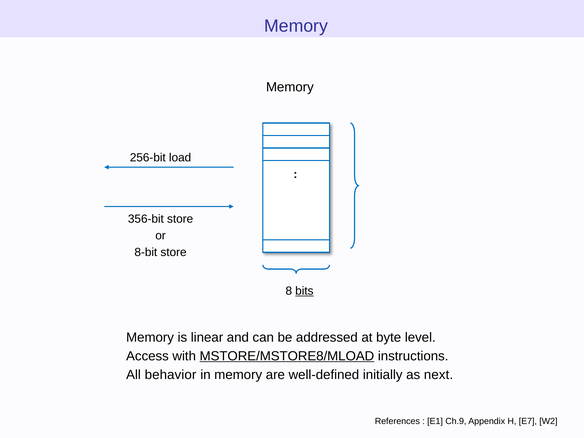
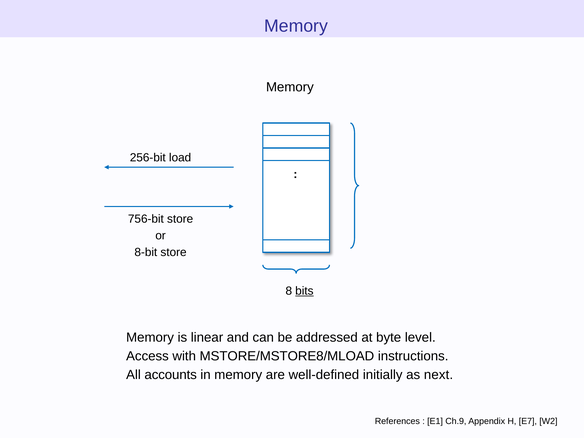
356-bit: 356-bit -> 756-bit
MSTORE/MSTORE8/MLOAD underline: present -> none
behavior: behavior -> accounts
